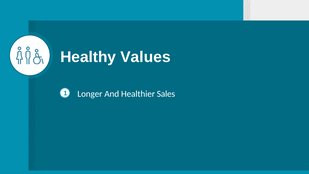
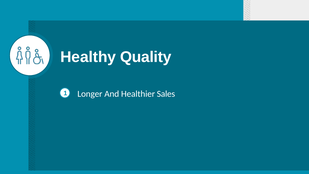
Values: Values -> Quality
